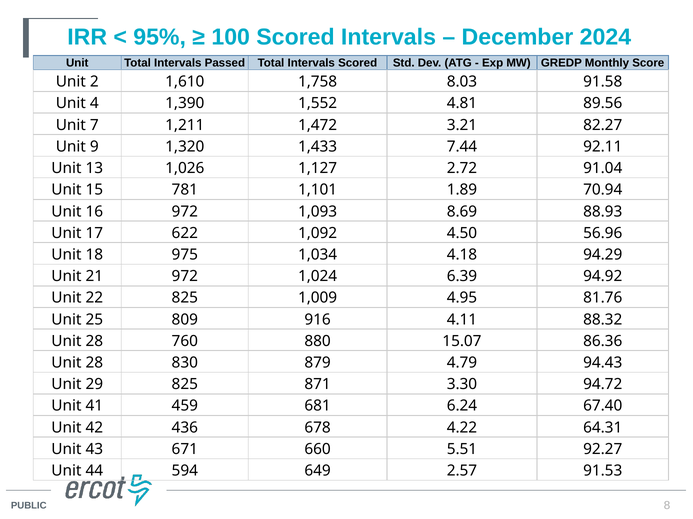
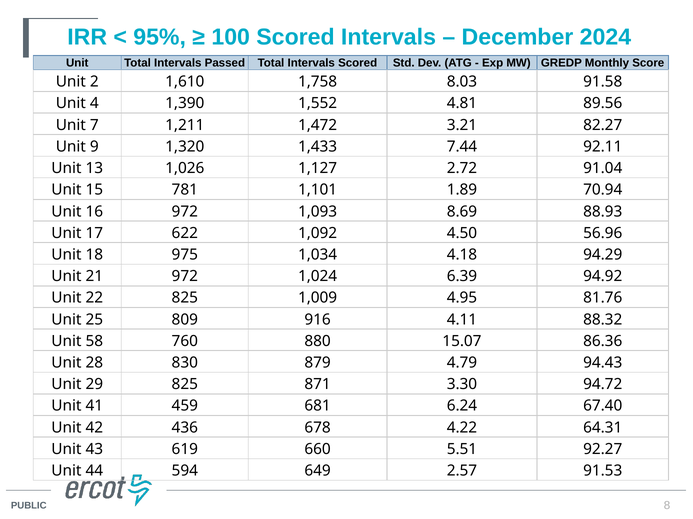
28 at (94, 342): 28 -> 58
671: 671 -> 619
